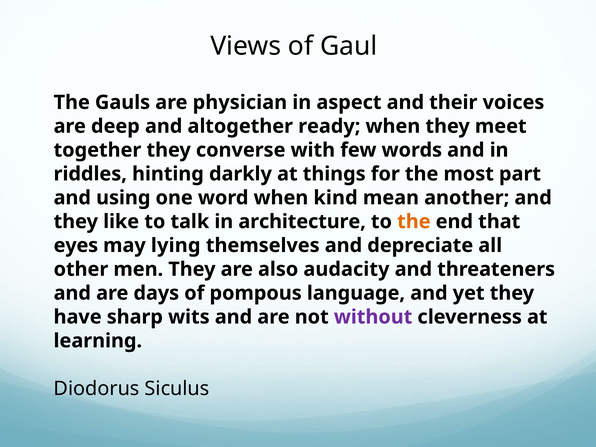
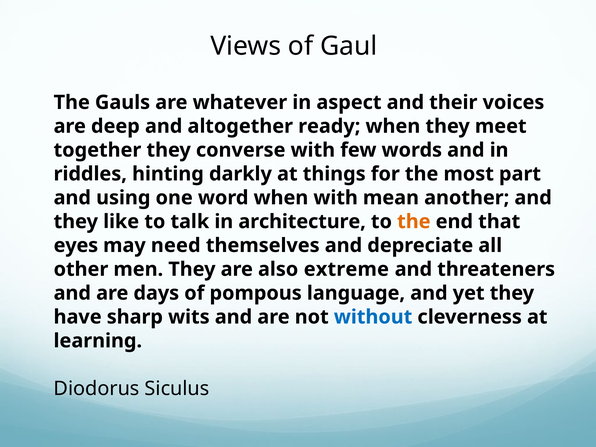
physician: physician -> whatever
when kind: kind -> with
lying: lying -> need
audacity: audacity -> extreme
without colour: purple -> blue
